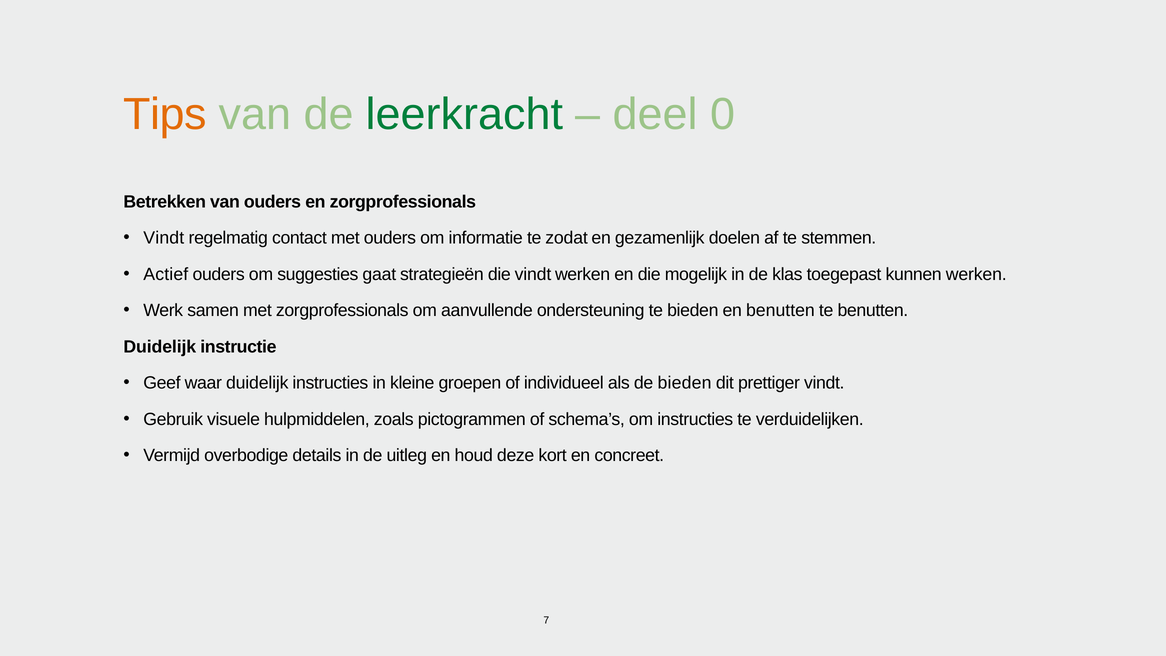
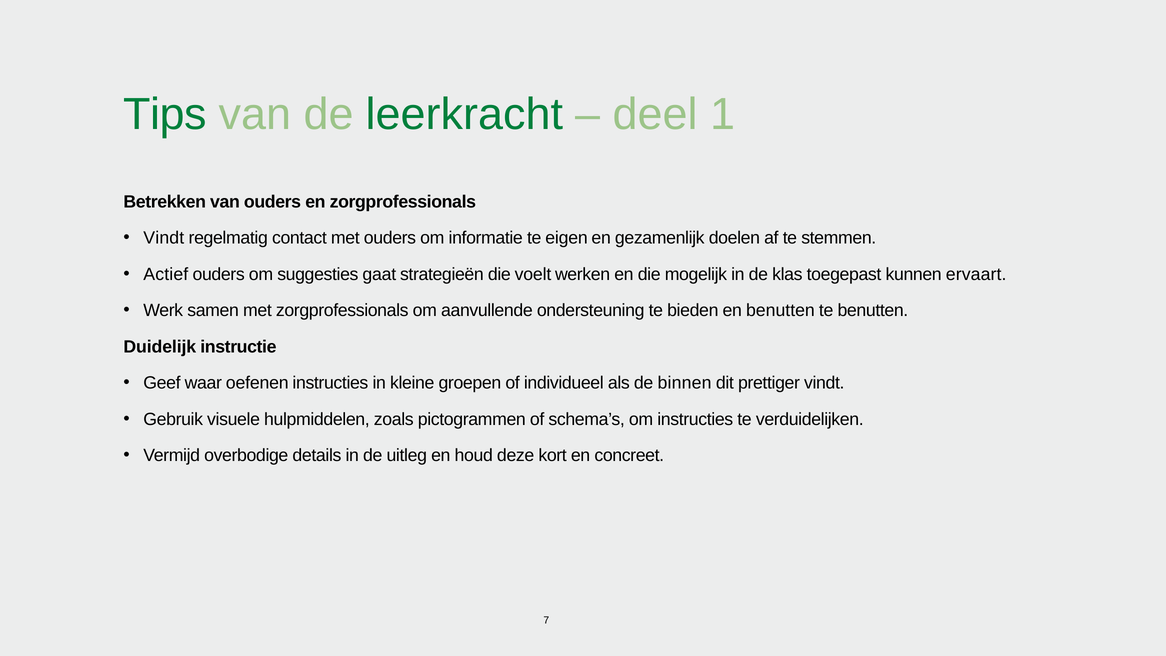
Tips colour: orange -> green
0: 0 -> 1
zodat: zodat -> eigen
die vindt: vindt -> voelt
kunnen werken: werken -> ervaart
waar duidelijk: duidelijk -> oefenen
de bieden: bieden -> binnen
